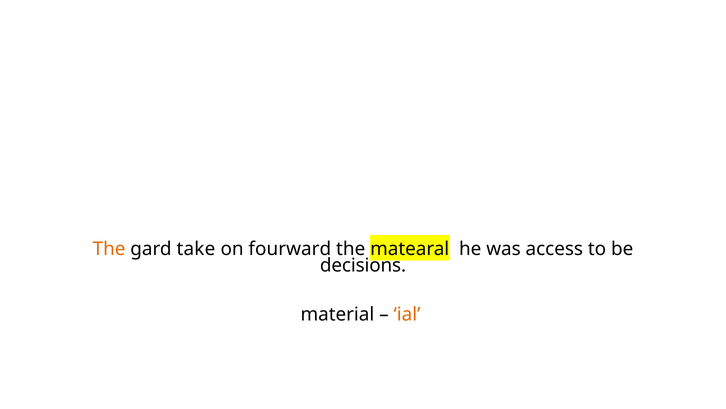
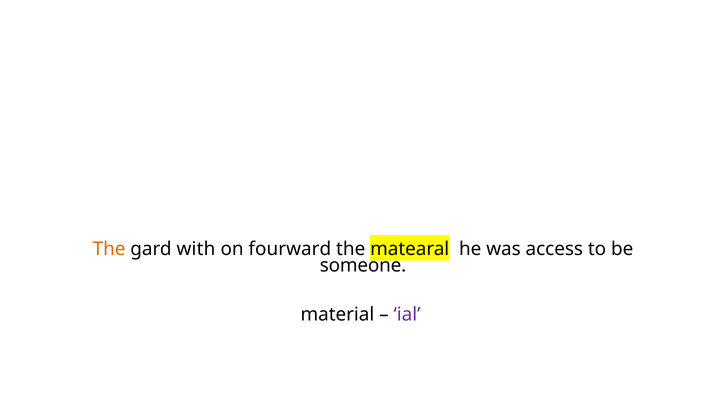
take: take -> with
decisions: decisions -> someone
ial colour: orange -> purple
